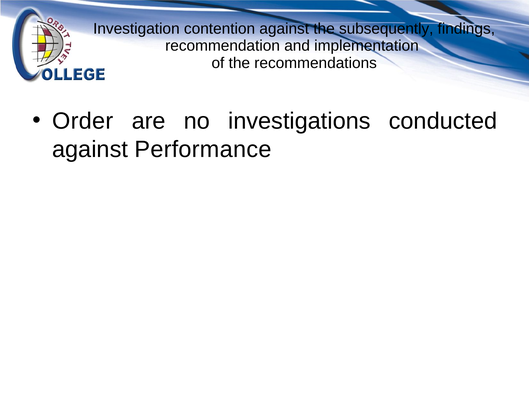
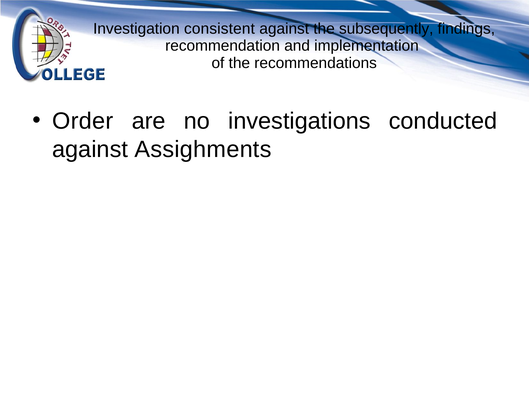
contention: contention -> consistent
Performance: Performance -> Assighments
